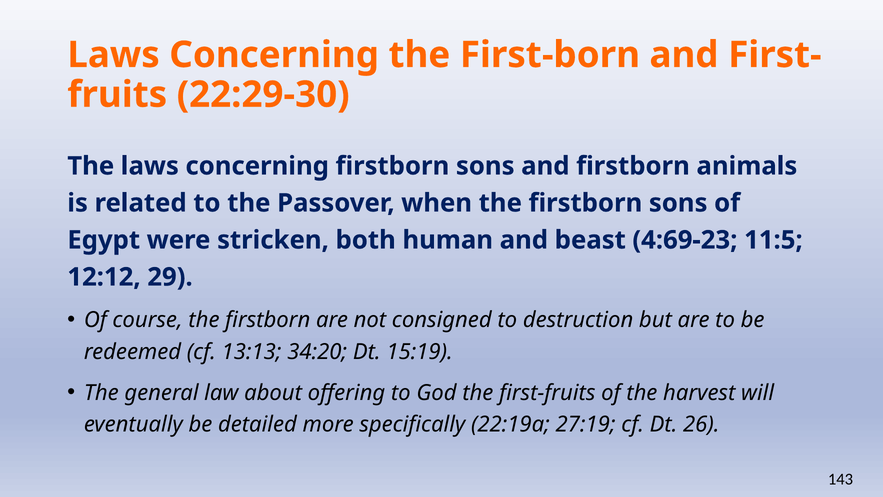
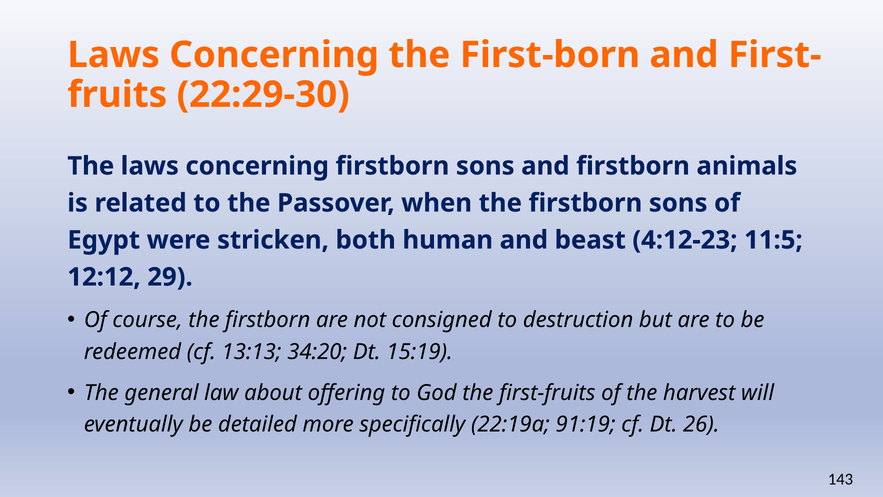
4:69-23: 4:69-23 -> 4:12-23
27:19: 27:19 -> 91:19
